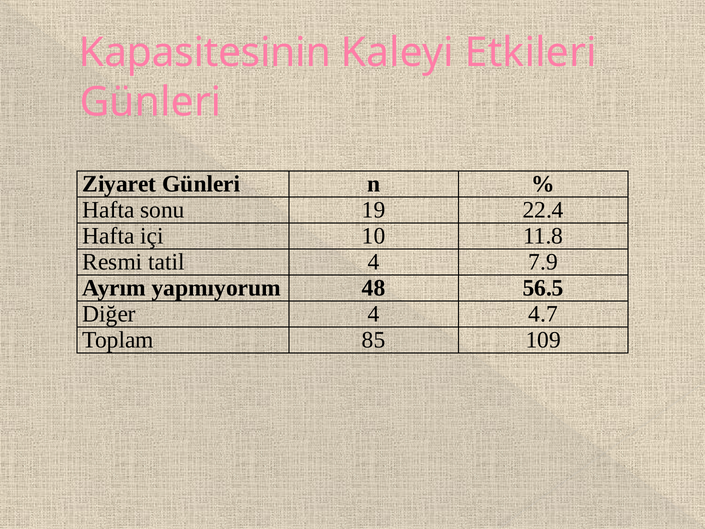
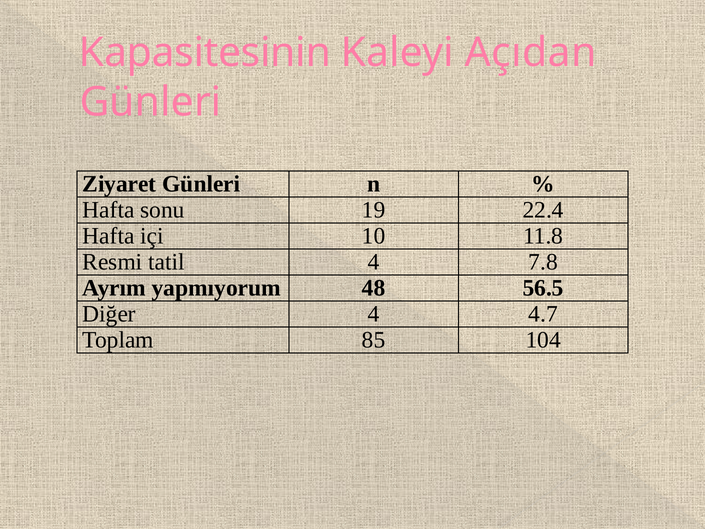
Etkileri: Etkileri -> Açıdan
7.9: 7.9 -> 7.8
109: 109 -> 104
